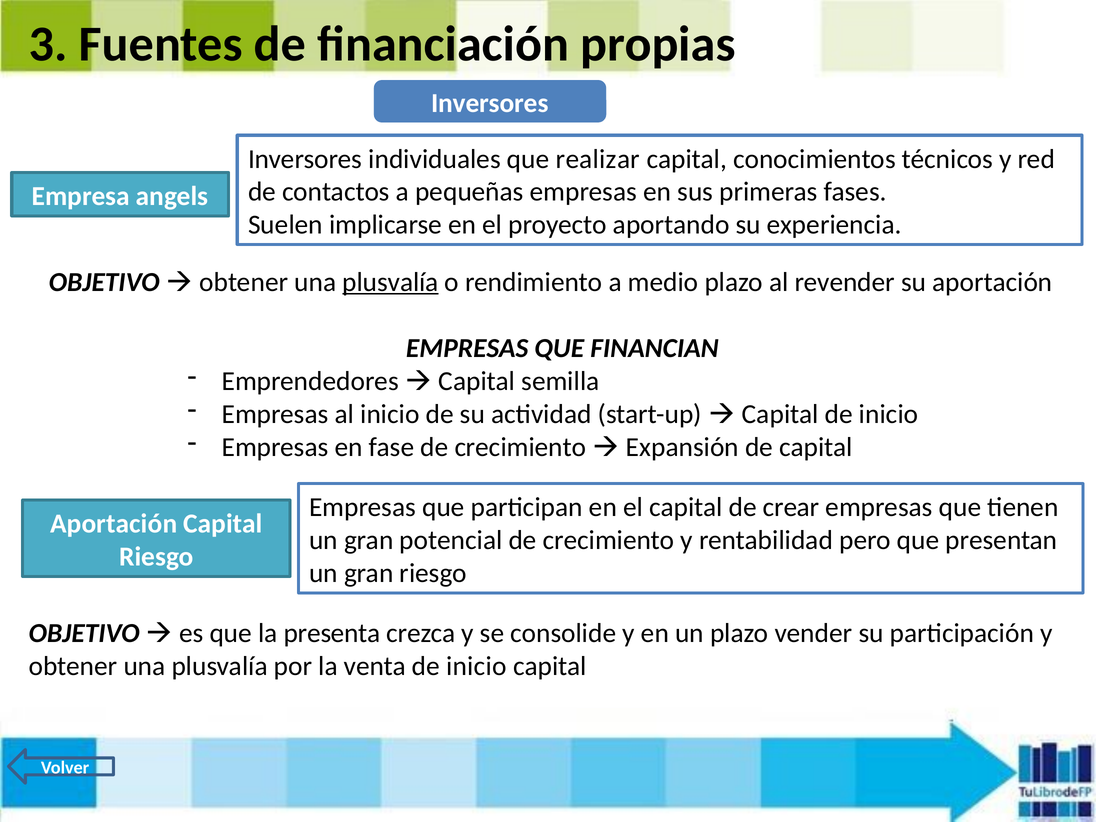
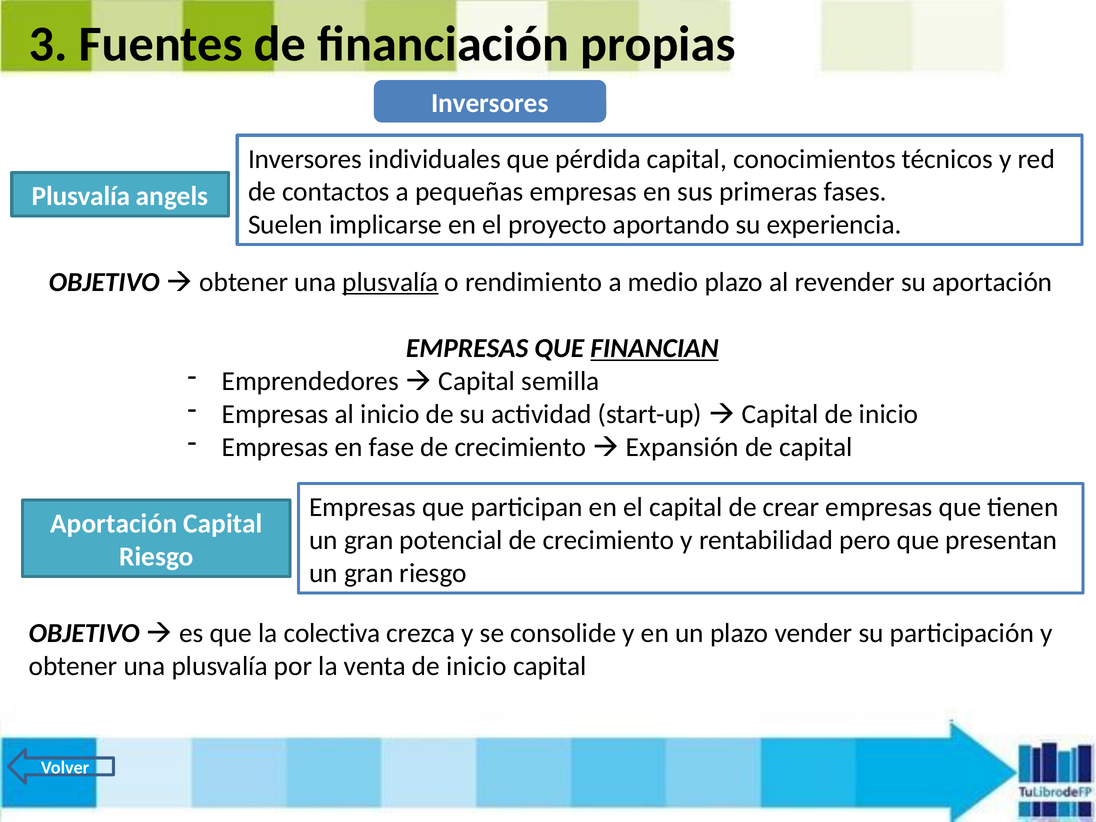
realizar: realizar -> pérdida
Empresa at (81, 196): Empresa -> Plusvalía
FINANCIAN underline: none -> present
presenta: presenta -> colectiva
